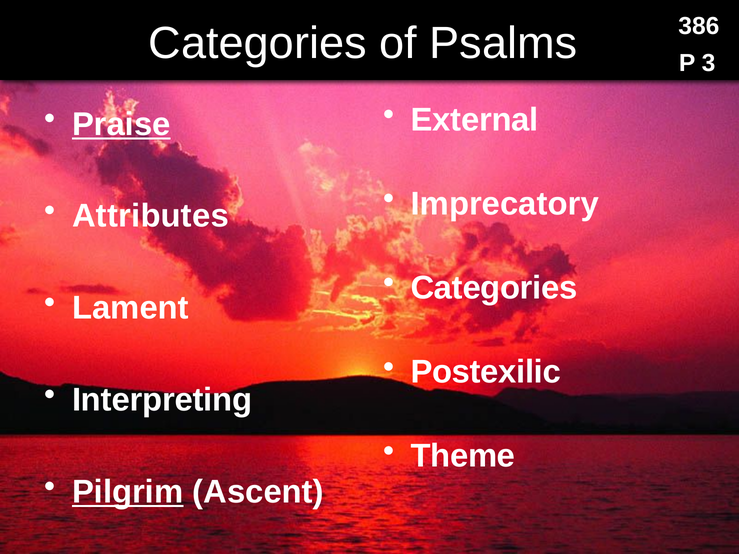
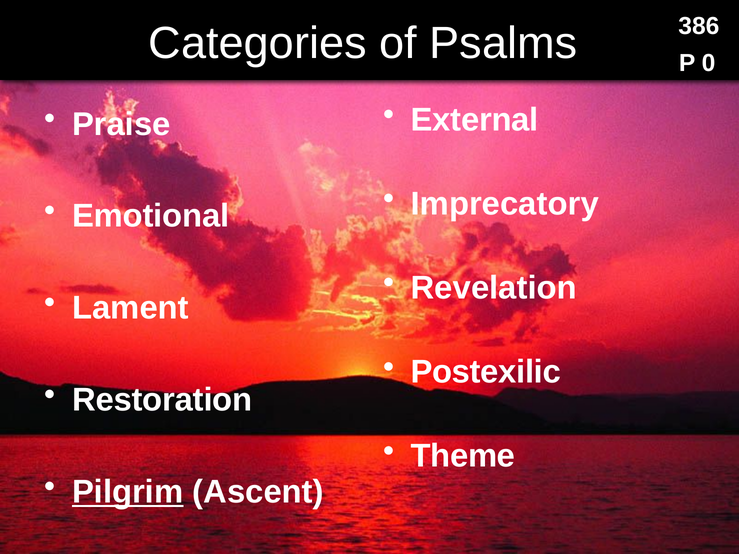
3: 3 -> 0
Praise underline: present -> none
Attributes: Attributes -> Emotional
Categories at (494, 288): Categories -> Revelation
Interpreting: Interpreting -> Restoration
